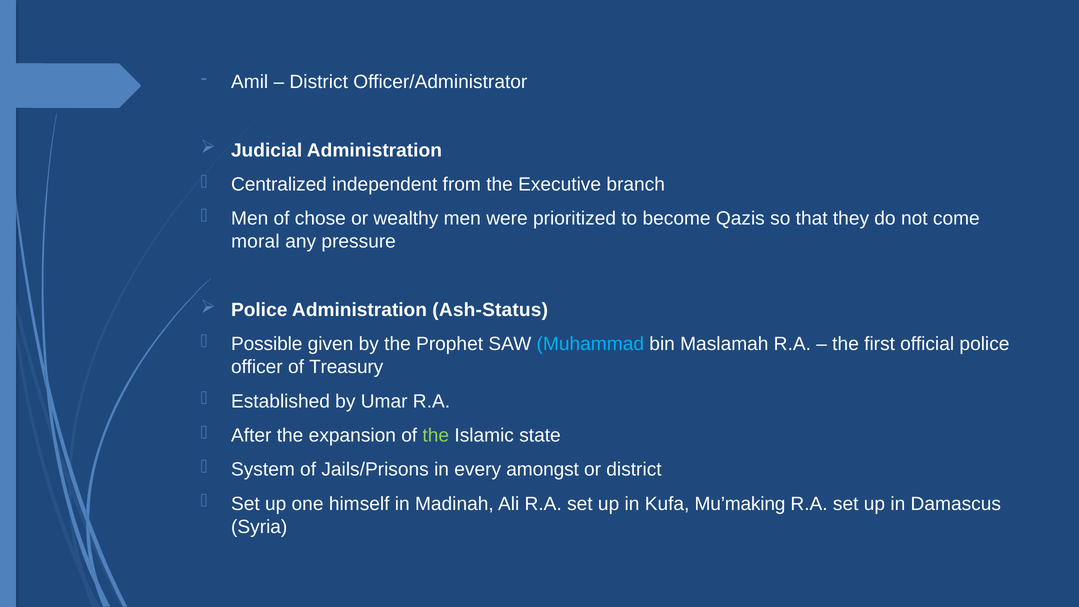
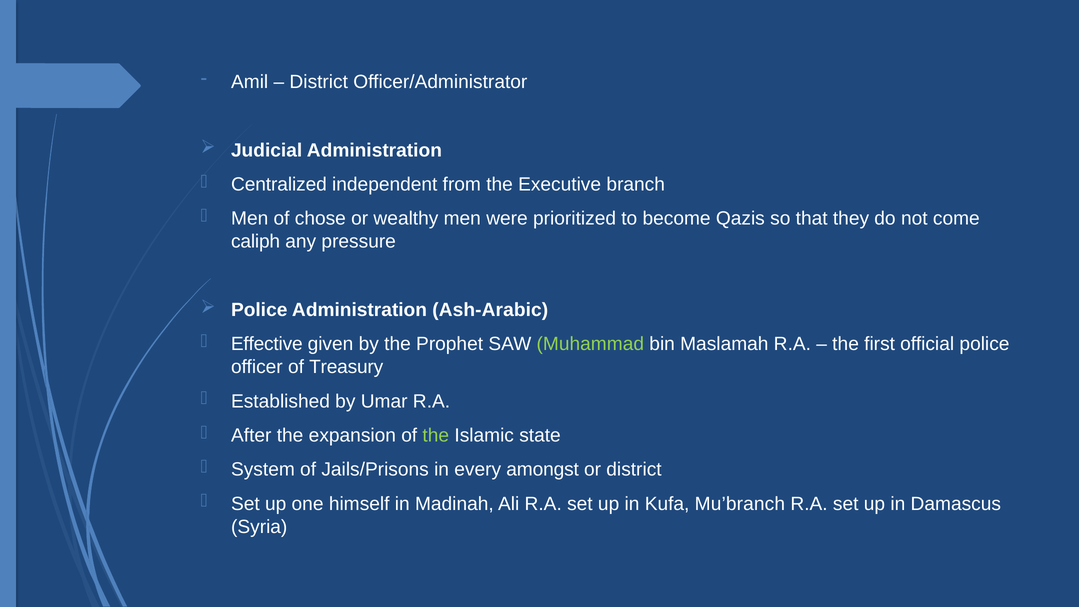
moral: moral -> caliph
Ash-Status: Ash-Status -> Ash-Arabic
Possible: Possible -> Effective
Muhammad colour: light blue -> light green
Mu’making: Mu’making -> Mu’branch
